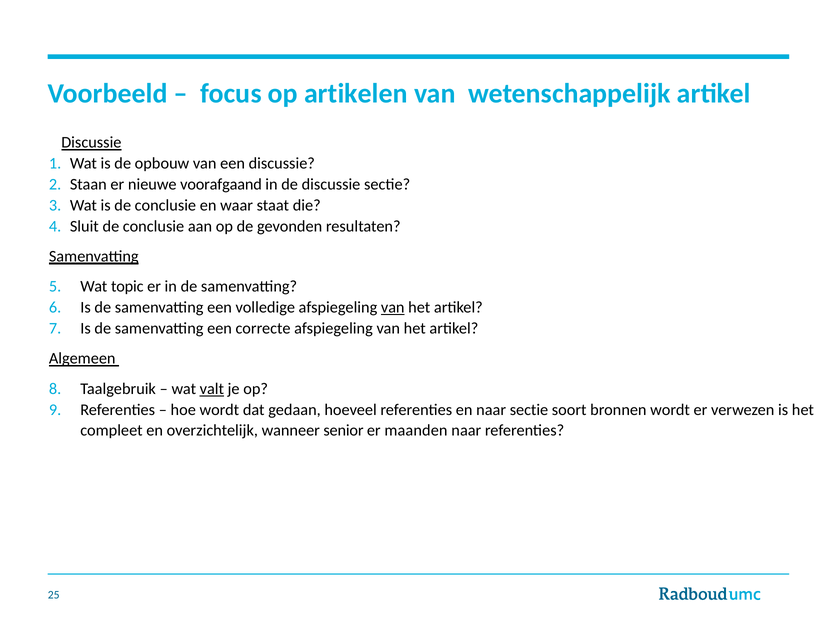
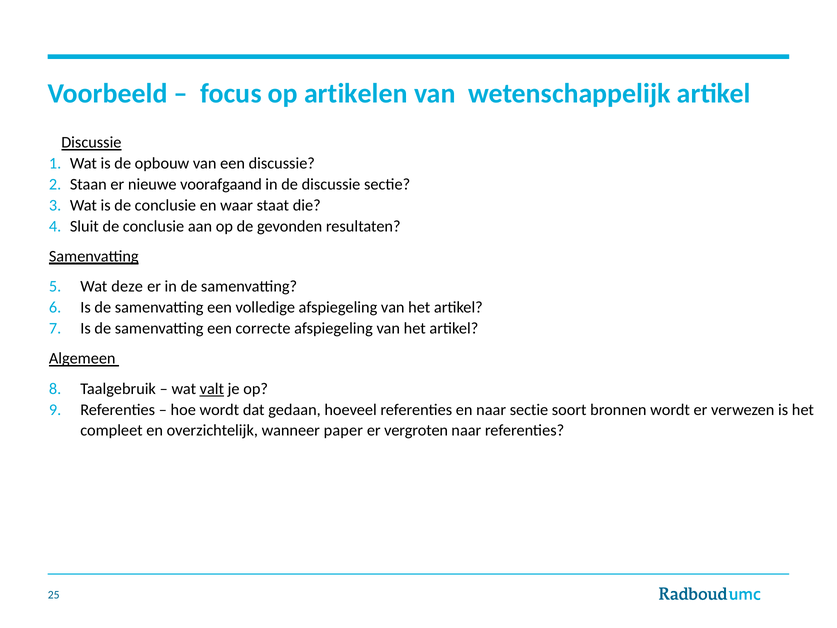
topic: topic -> deze
van at (393, 307) underline: present -> none
senior: senior -> paper
maanden: maanden -> vergroten
